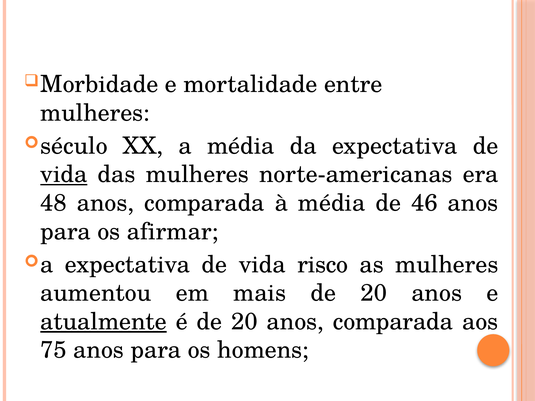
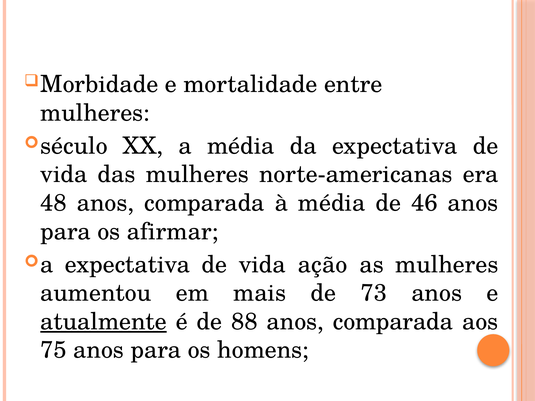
vida at (64, 175) underline: present -> none
risco: risco -> ação
mais de 20: 20 -> 73
é de 20: 20 -> 88
